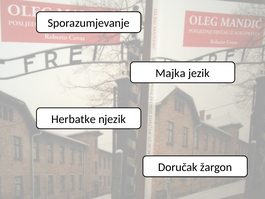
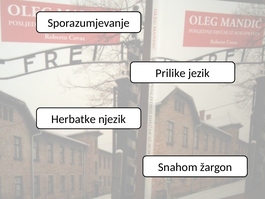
Majka: Majka -> Prilike
Doručak: Doručak -> Snahom
